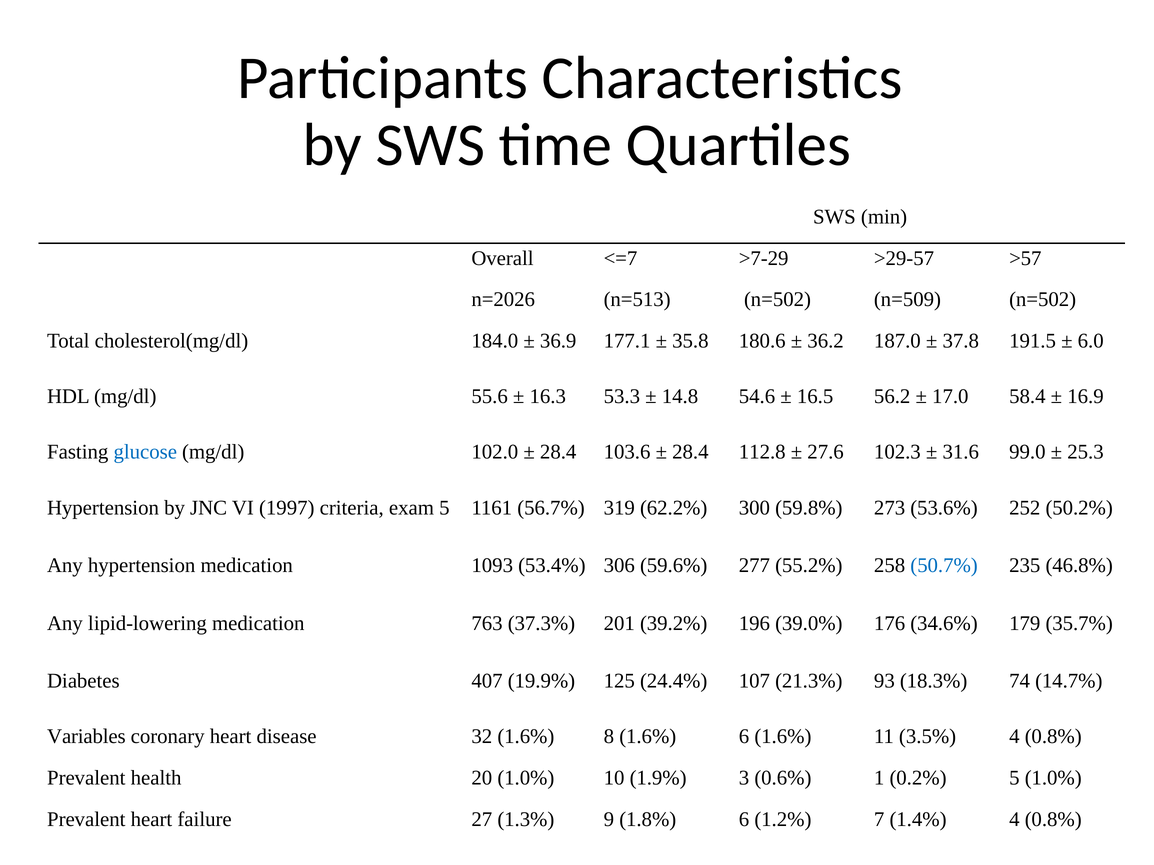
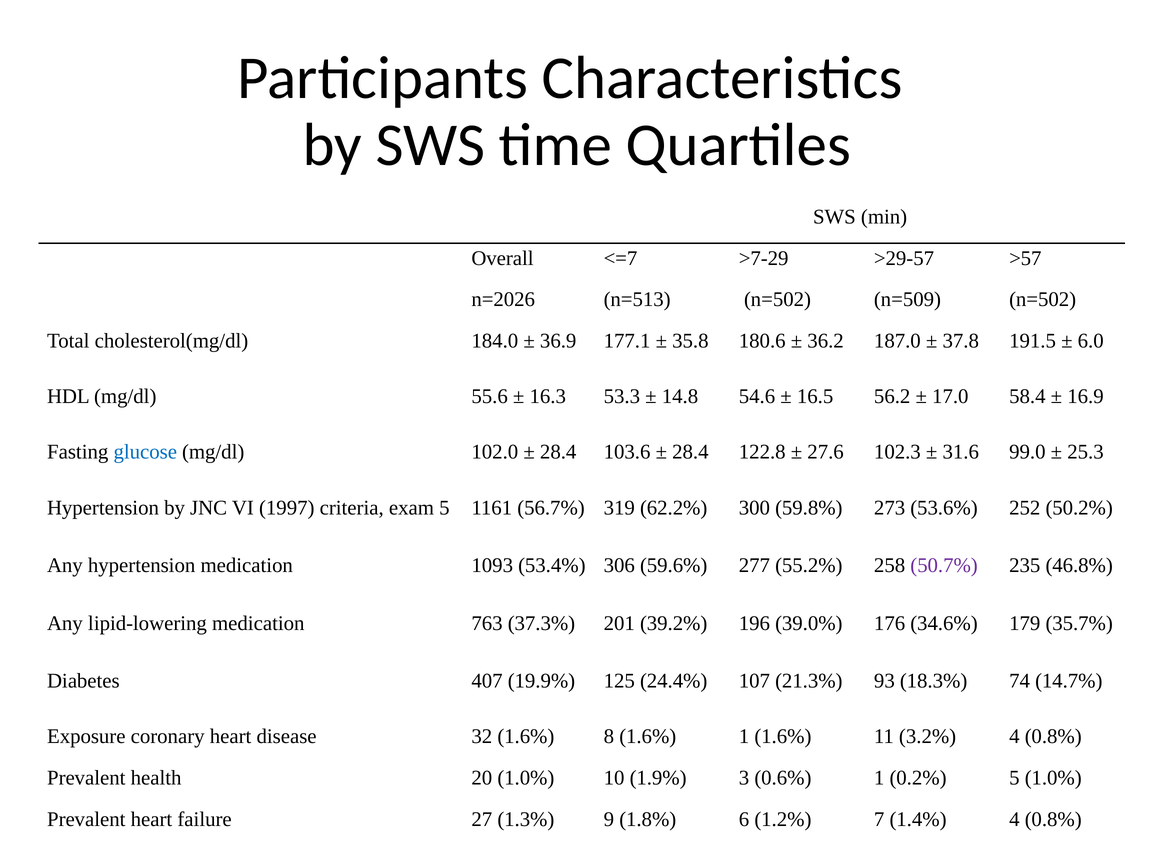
112.8: 112.8 -> 122.8
50.7% colour: blue -> purple
Variables: Variables -> Exposure
1.6% 6: 6 -> 1
3.5%: 3.5% -> 3.2%
